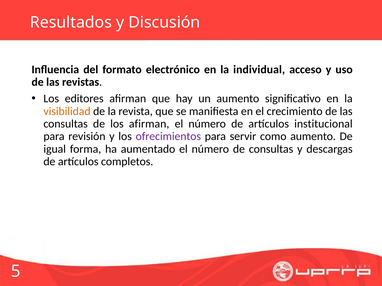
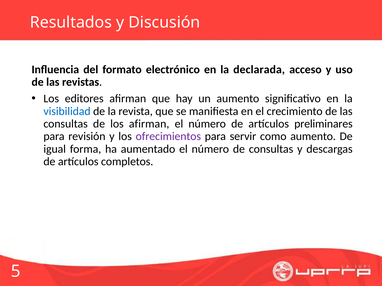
individual: individual -> declarada
visibilidad colour: orange -> blue
institucional: institucional -> preliminares
